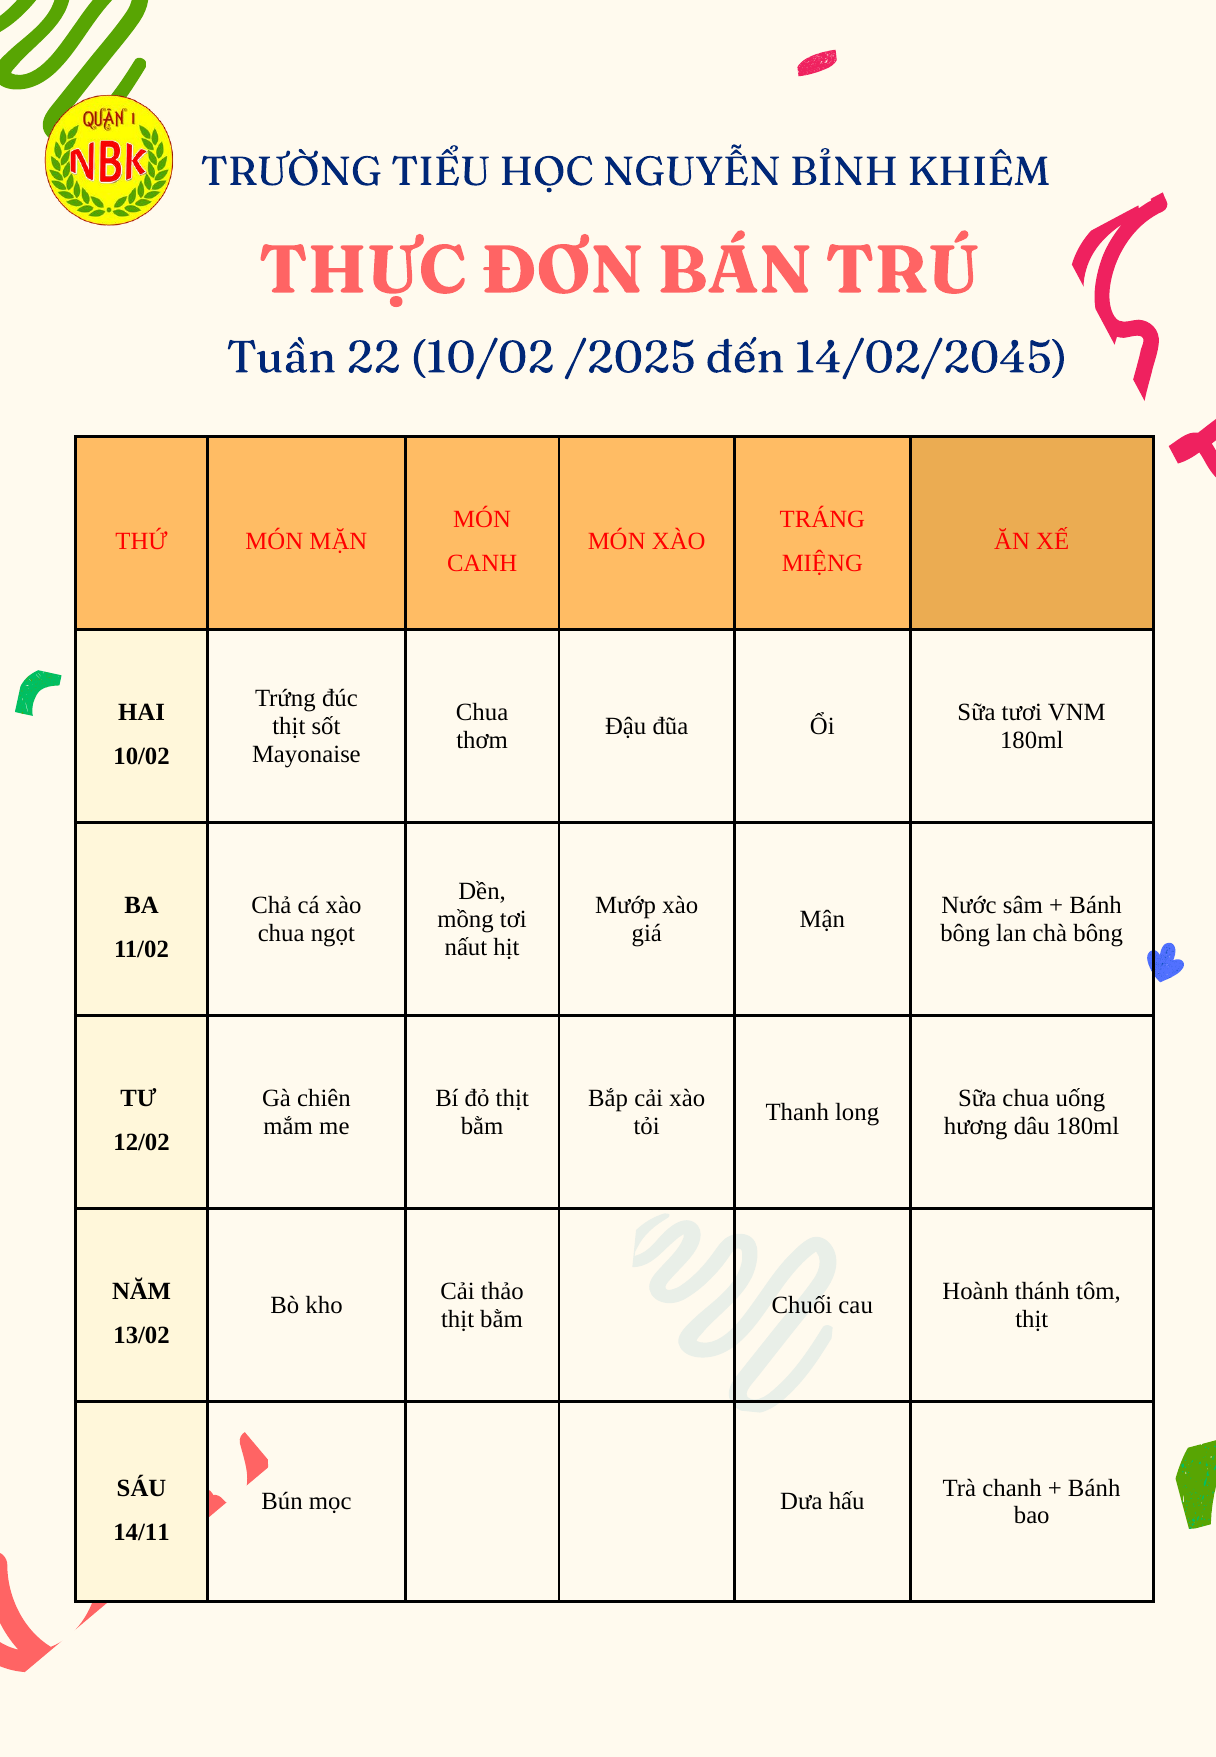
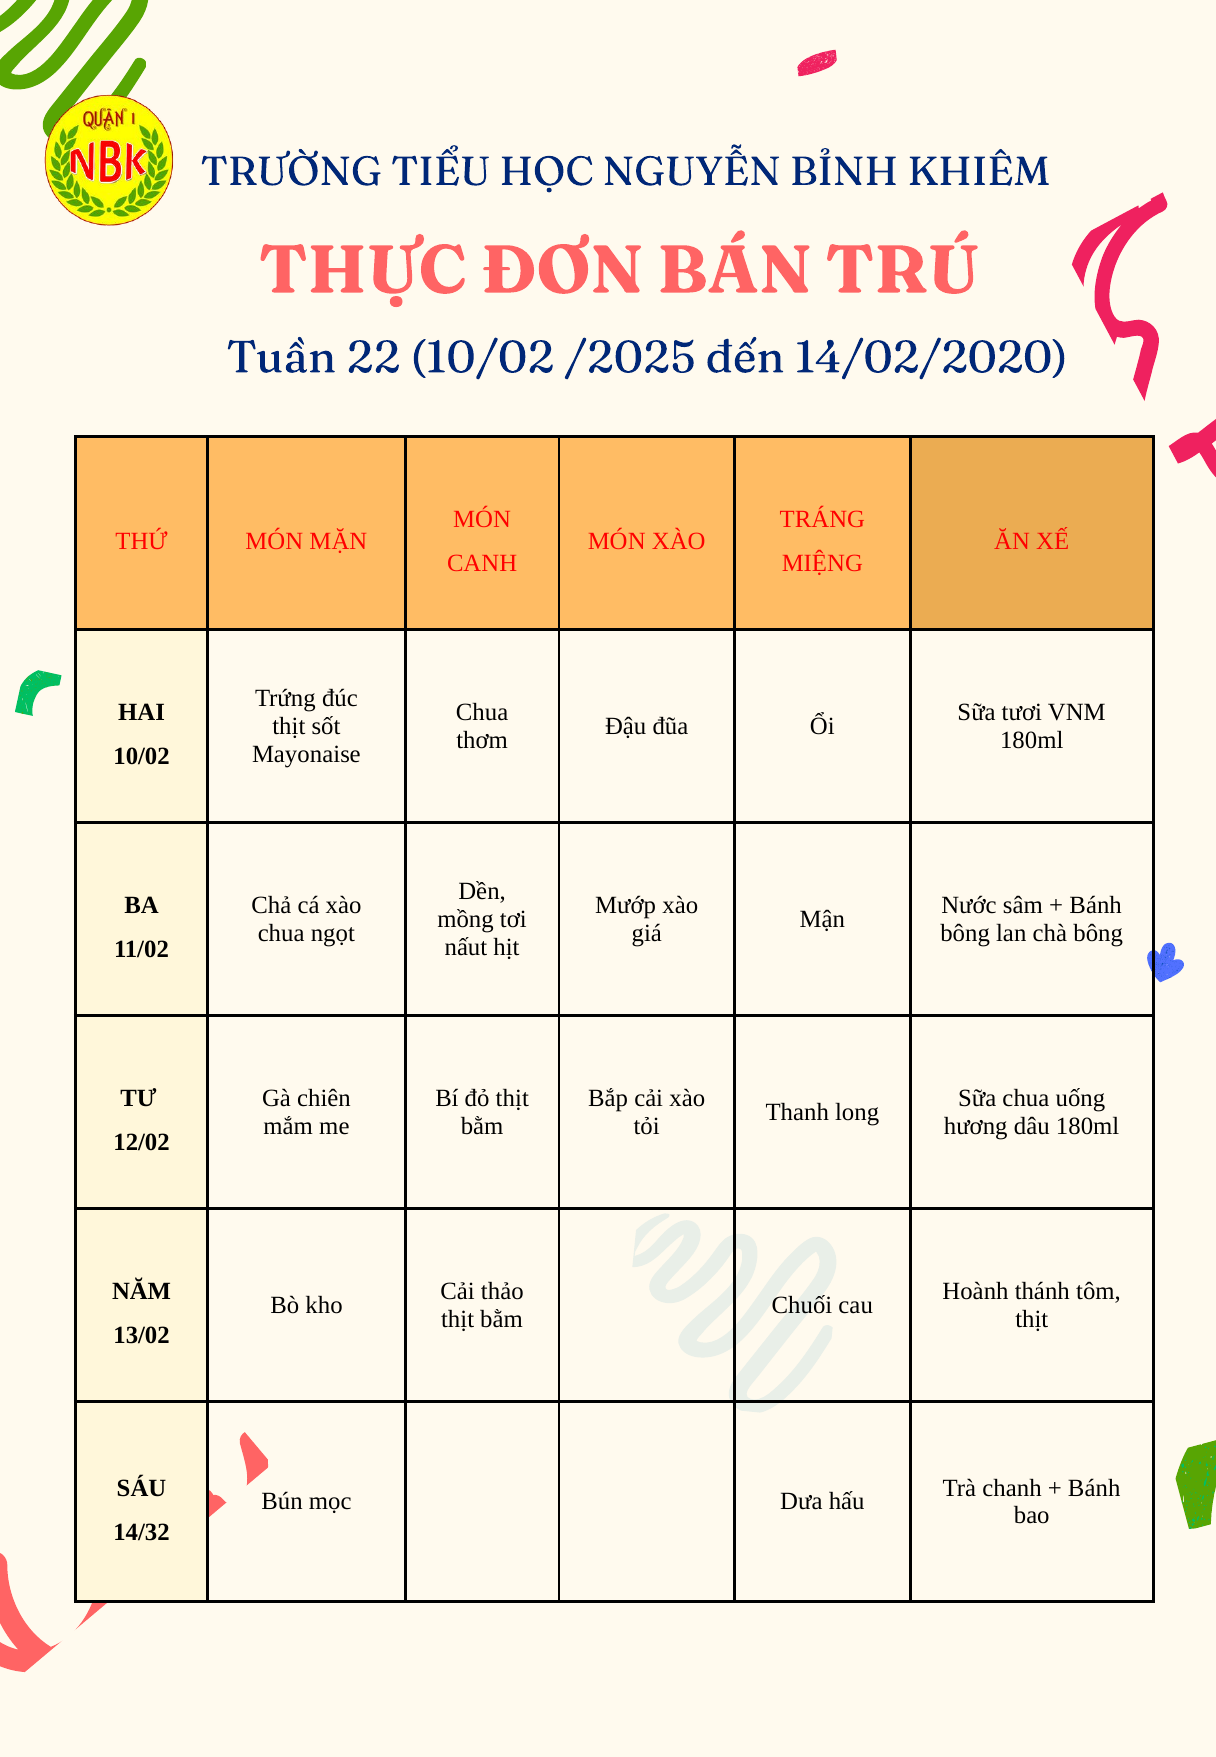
14/02/2045: 14/02/2045 -> 14/02/2020
14/11: 14/11 -> 14/32
